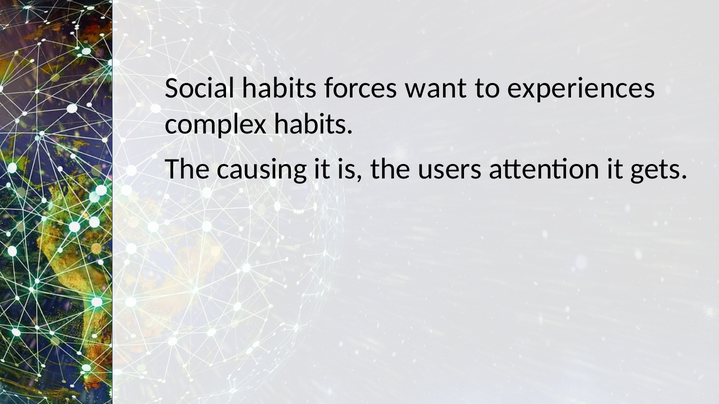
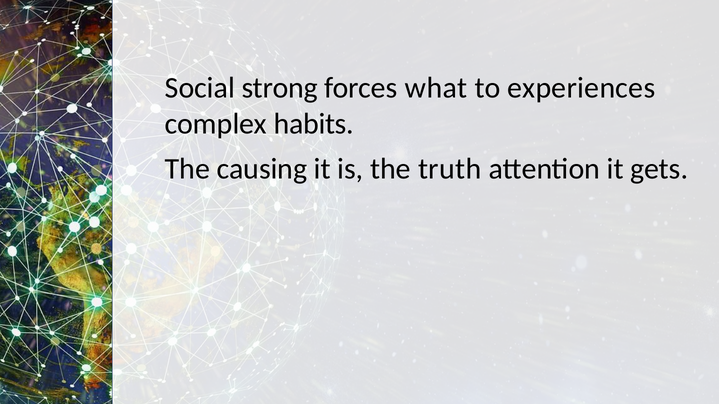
Social habits: habits -> strong
want: want -> what
users: users -> truth
